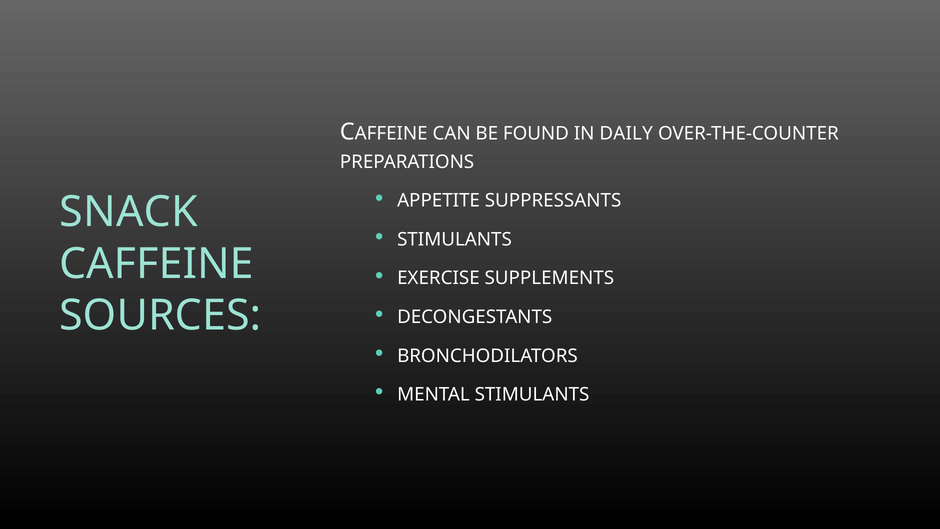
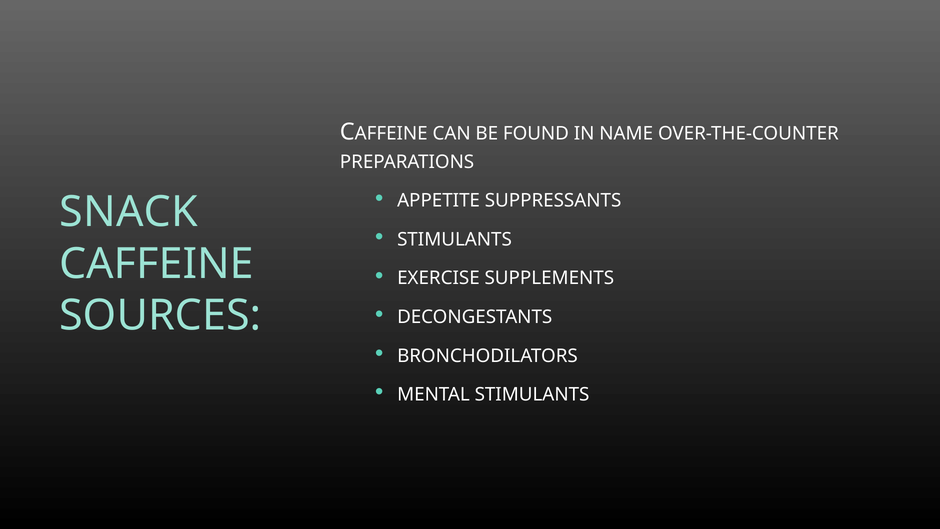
DAILY: DAILY -> NAME
